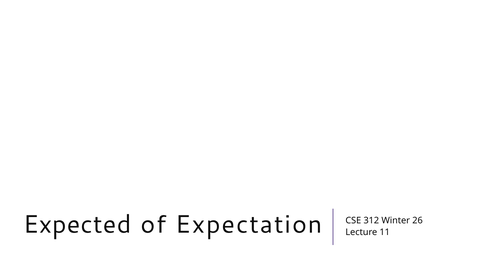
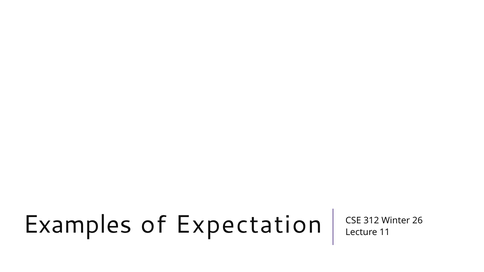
Expected: Expected -> Examples
